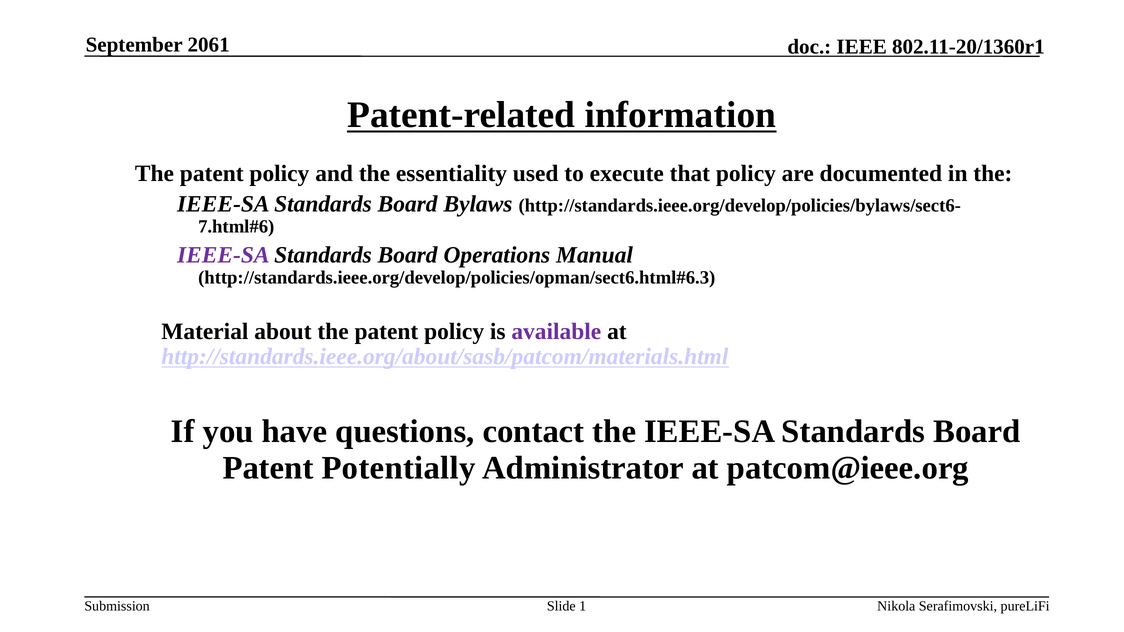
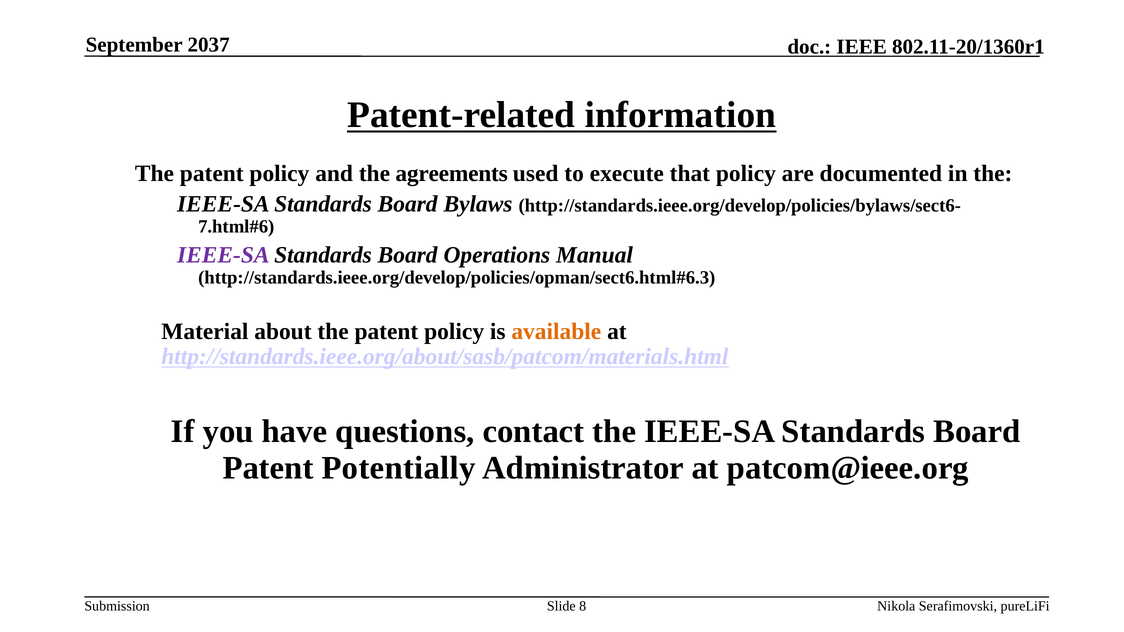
2061: 2061 -> 2037
essentiality: essentiality -> agreements
available colour: purple -> orange
1: 1 -> 8
